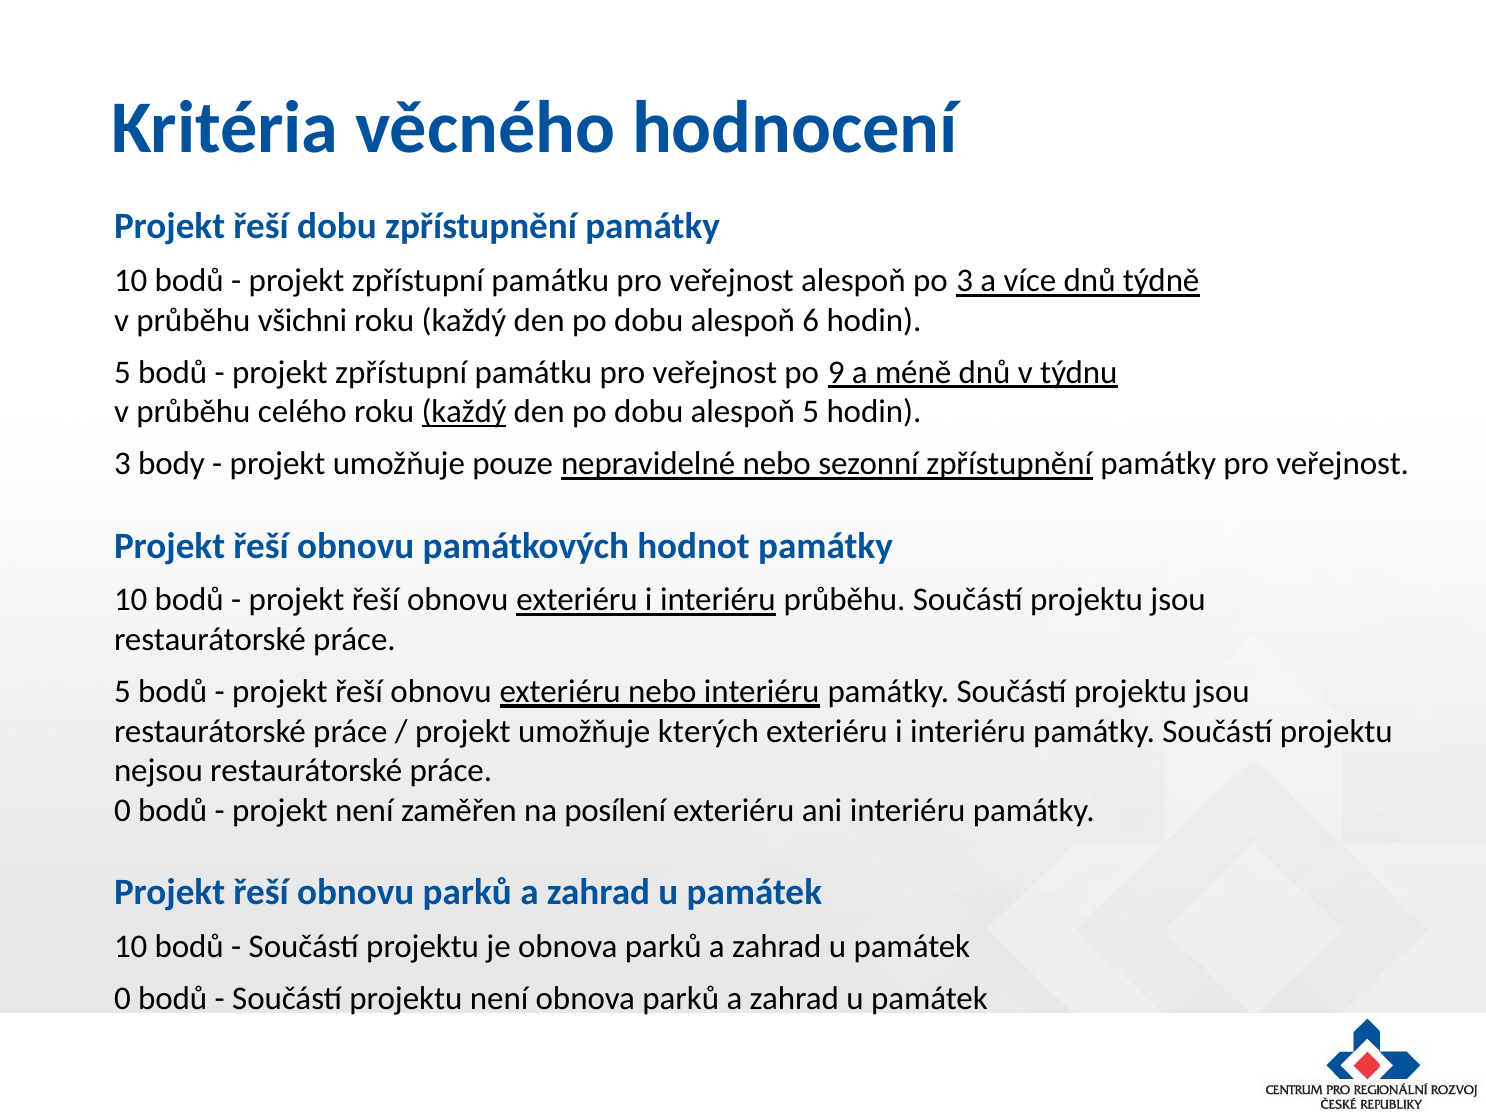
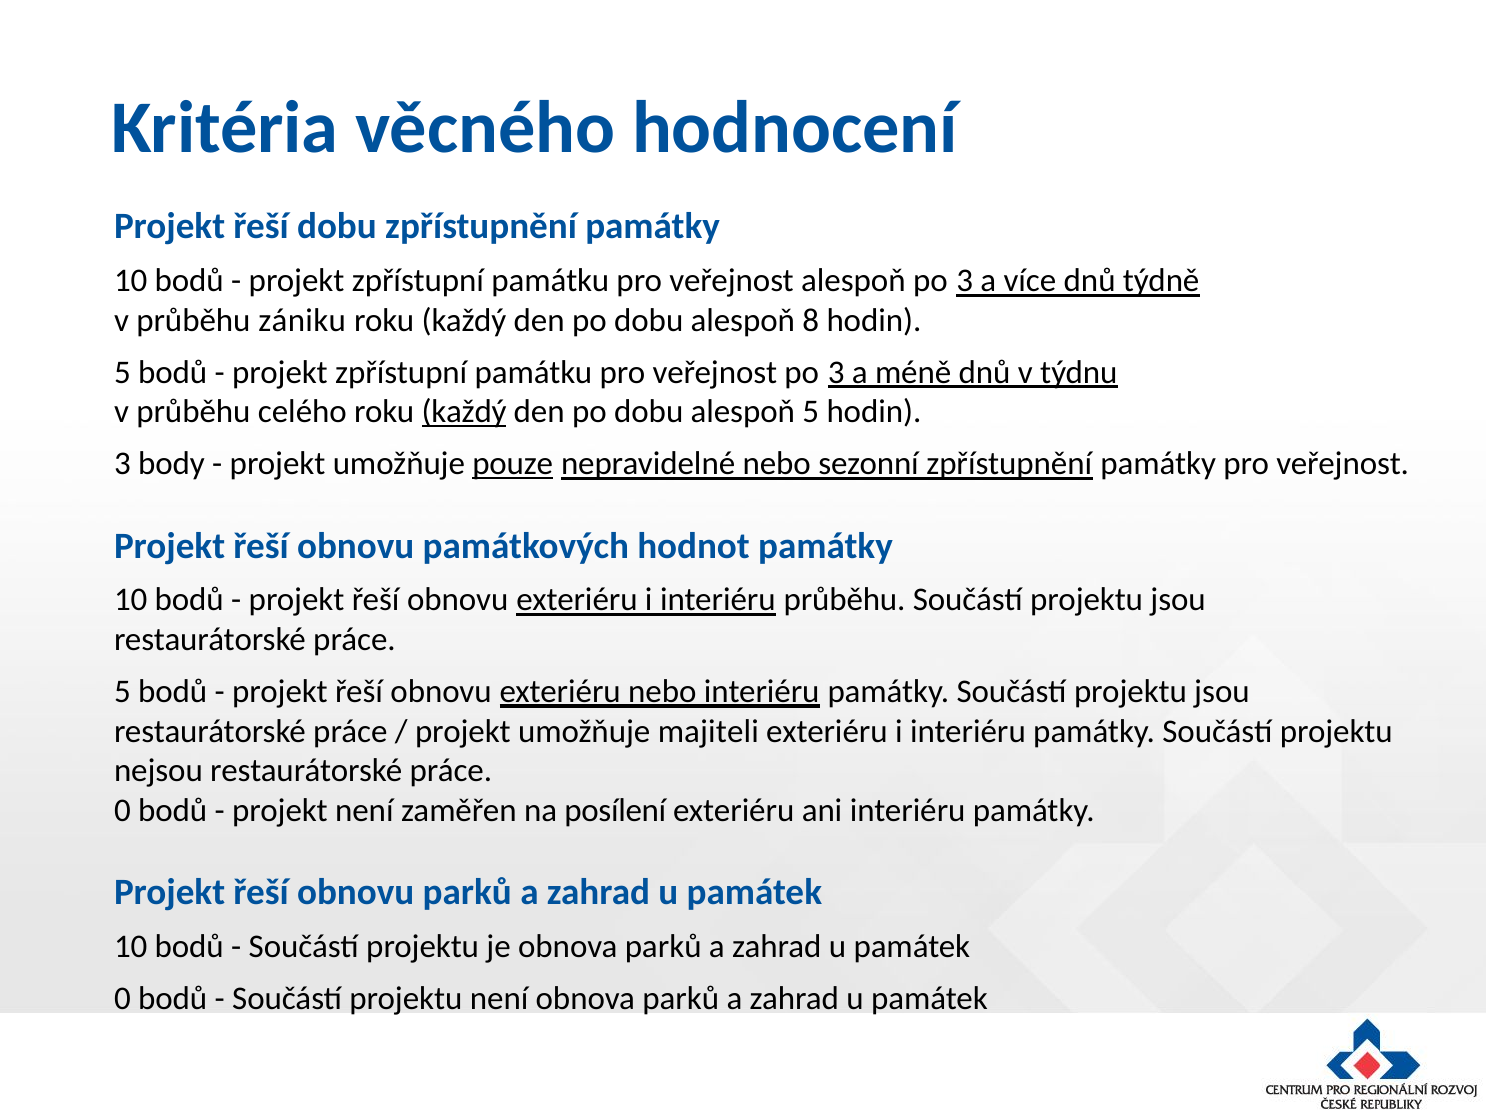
všichni: všichni -> zániku
6: 6 -> 8
veřejnost po 9: 9 -> 3
pouze underline: none -> present
kterých: kterých -> majiteli
